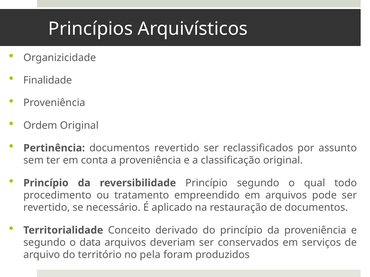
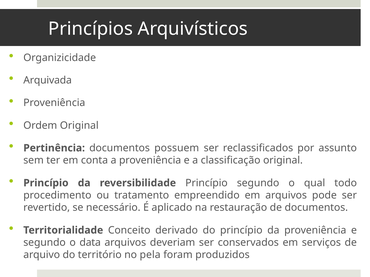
Finalidade: Finalidade -> Arquivada
documentos revertido: revertido -> possuem
